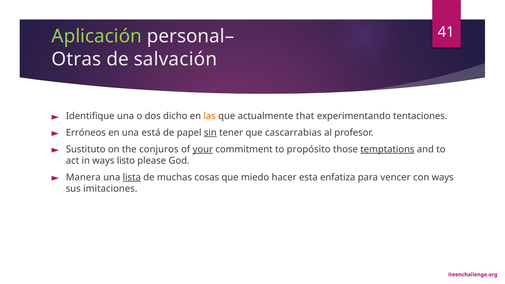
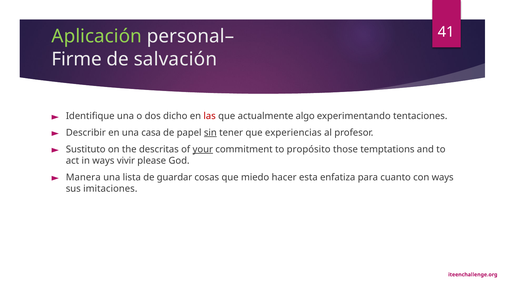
Otras: Otras -> Firme
las colour: orange -> red
that: that -> algo
Erróneos: Erróneos -> Describir
está: está -> casa
cascarrabias: cascarrabias -> experiencias
conjuros: conjuros -> descritas
temptations underline: present -> none
listo: listo -> vivir
lista underline: present -> none
muchas: muchas -> guardar
vencer: vencer -> cuanto
